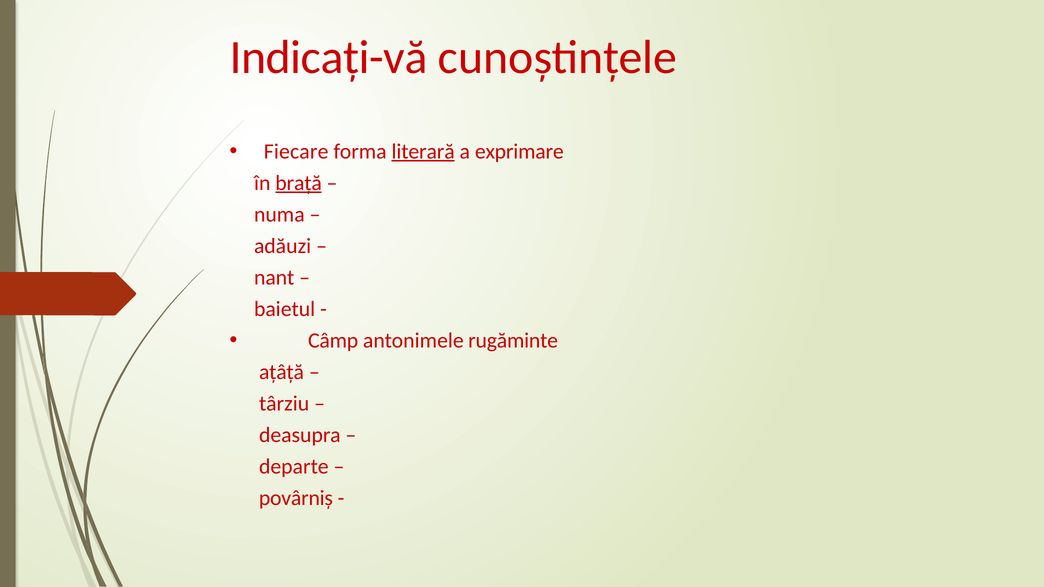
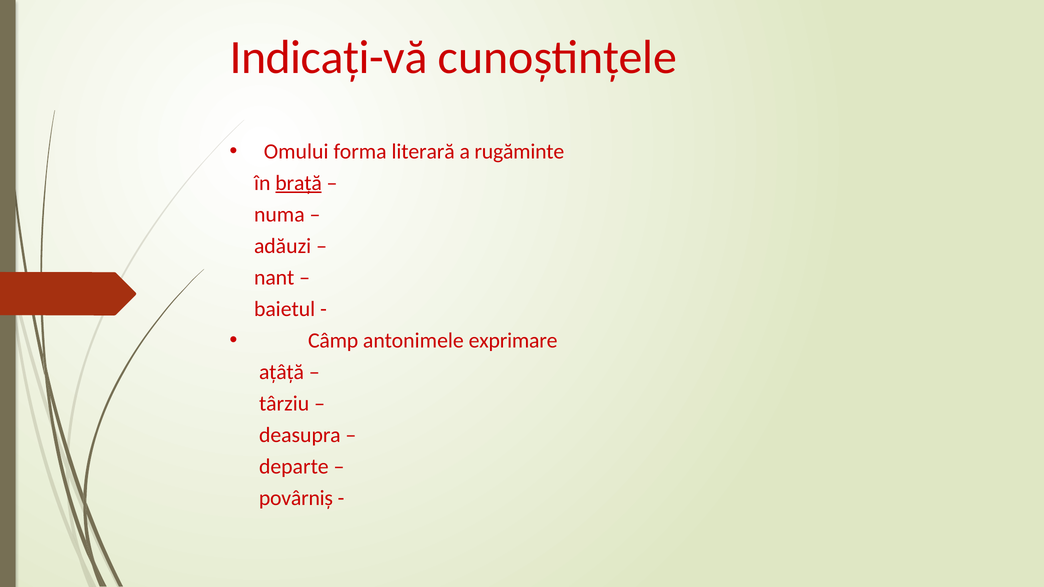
Fiecare: Fiecare -> Omului
literară underline: present -> none
exprimare: exprimare -> rugăminte
rugăminte: rugăminte -> exprimare
